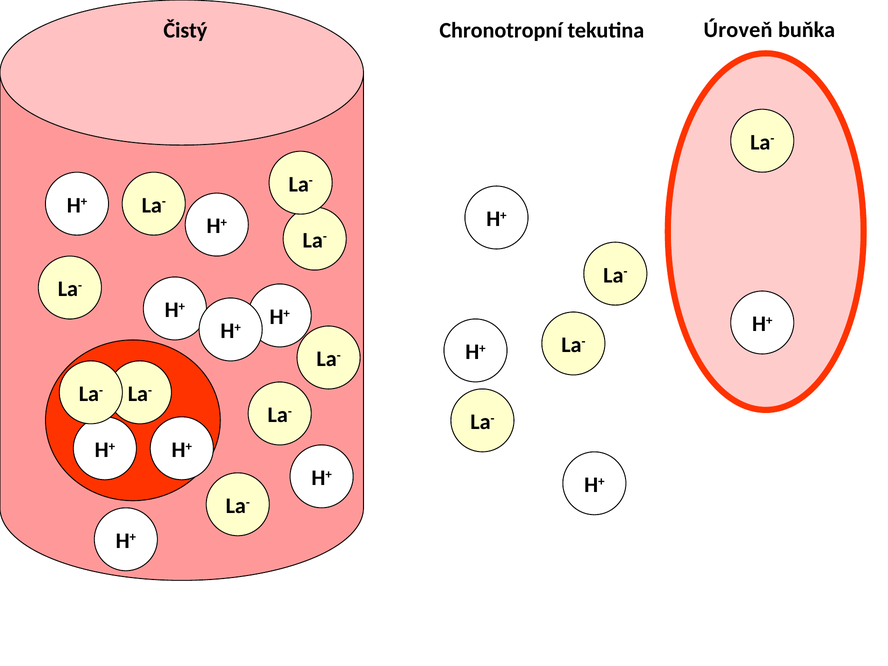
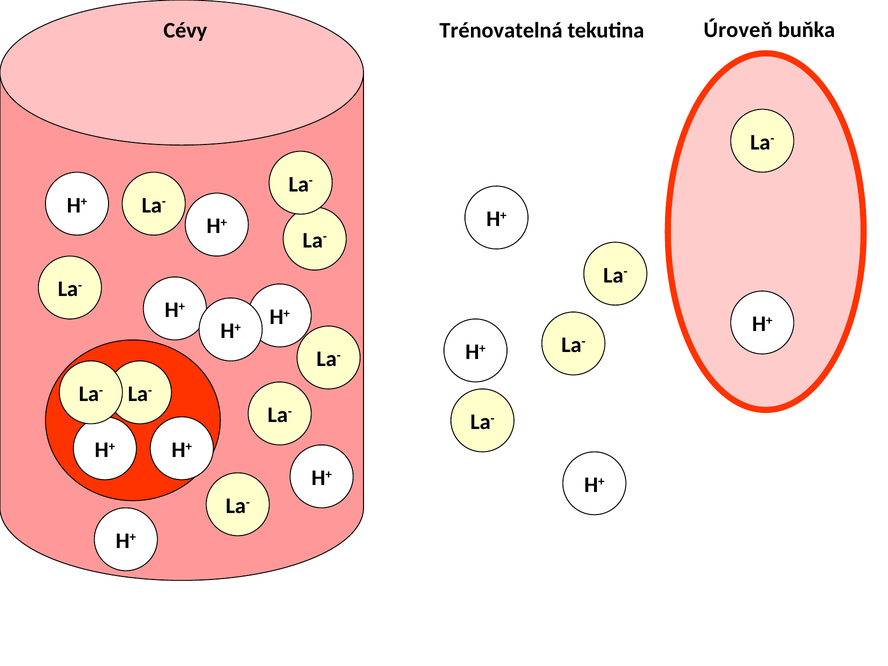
Čistý: Čistý -> Cévy
Chronotropní: Chronotropní -> Trénovatelná
